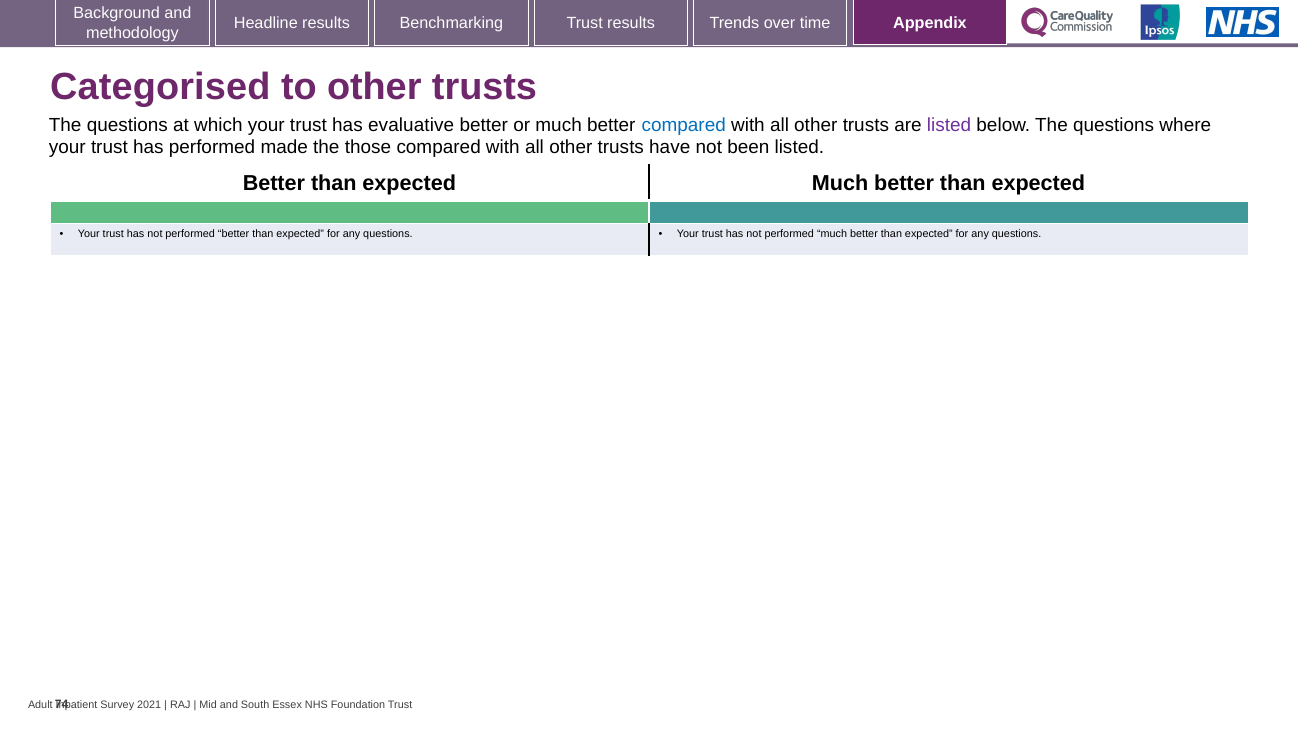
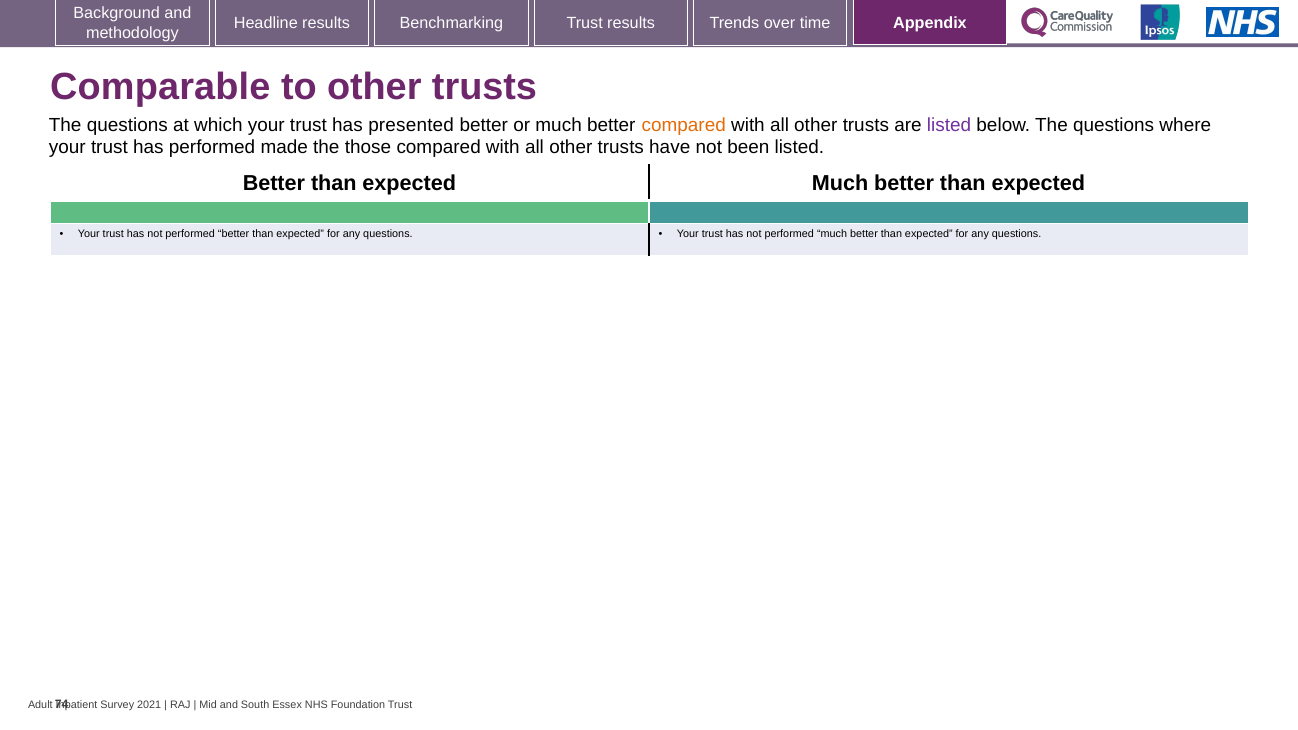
Categorised: Categorised -> Comparable
evaluative: evaluative -> presented
compared at (684, 125) colour: blue -> orange
